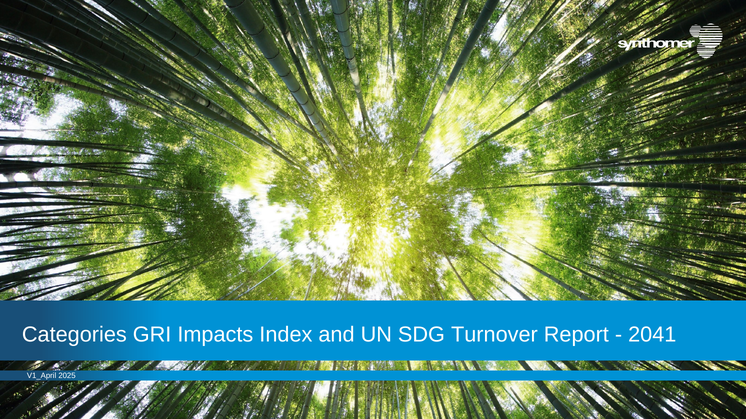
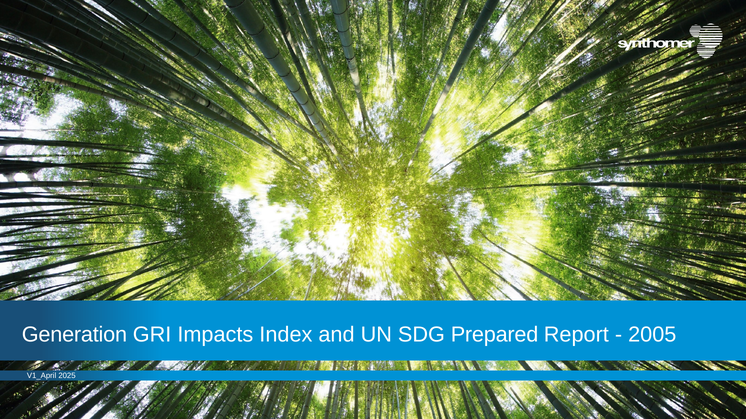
Categories: Categories -> Generation
Turnover: Turnover -> Prepared
2041: 2041 -> 2005
